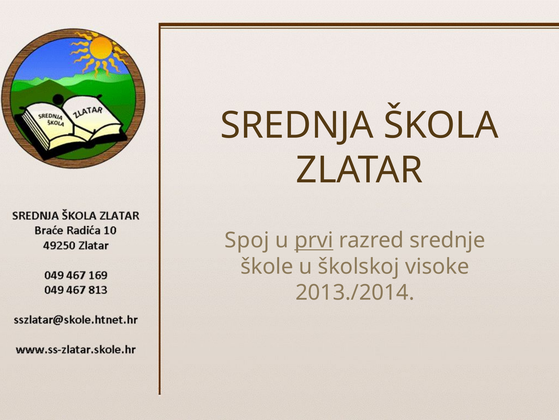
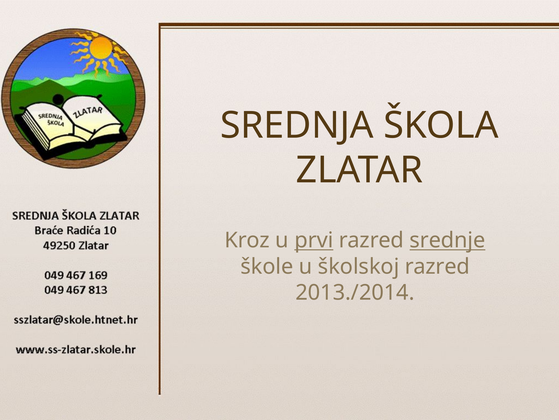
Spoj: Spoj -> Kroz
srednje underline: none -> present
školskoj visoke: visoke -> razred
